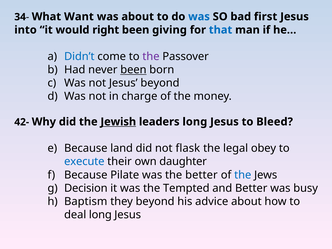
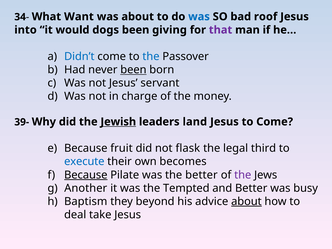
first: first -> roof
right: right -> dogs
that colour: blue -> purple
the at (151, 56) colour: purple -> blue
Jesus beyond: beyond -> servant
42-: 42- -> 39-
leaders long: long -> land
to Bleed: Bleed -> Come
land: land -> fruit
obey: obey -> third
daughter: daughter -> becomes
Because at (86, 175) underline: none -> present
the at (243, 175) colour: blue -> purple
Decision: Decision -> Another
about at (246, 201) underline: none -> present
deal long: long -> take
